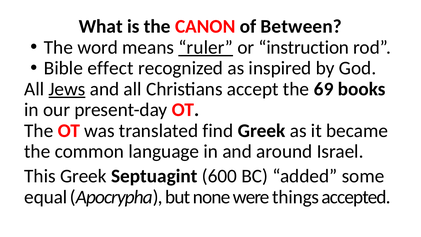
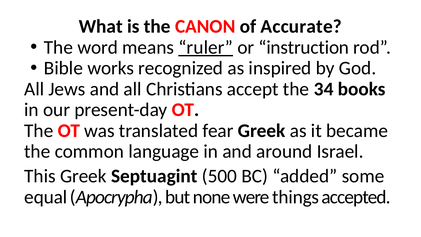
Between: Between -> Accurate
effect: effect -> works
Jews underline: present -> none
69: 69 -> 34
find: find -> fear
600: 600 -> 500
